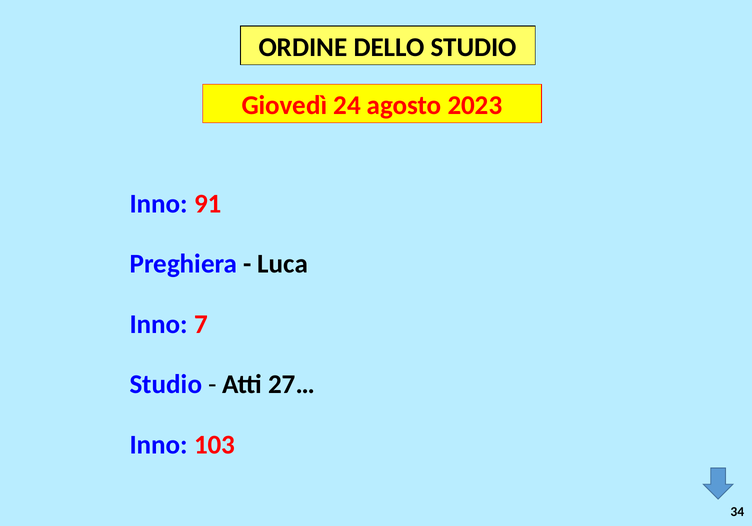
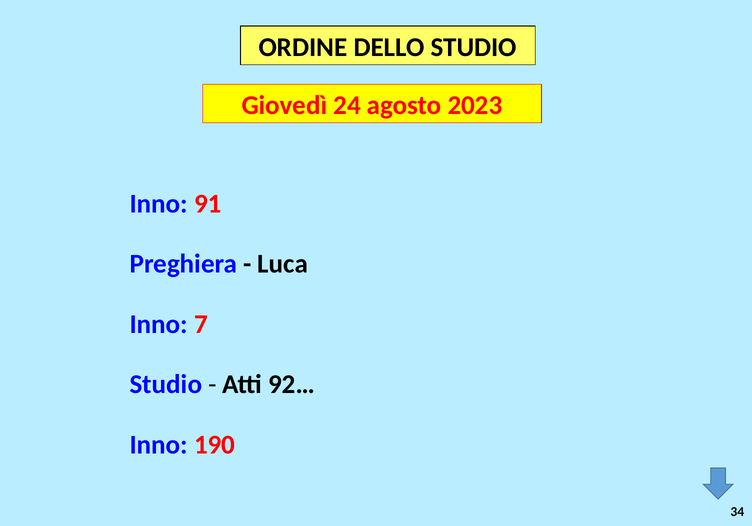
27…: 27… -> 92…
103: 103 -> 190
